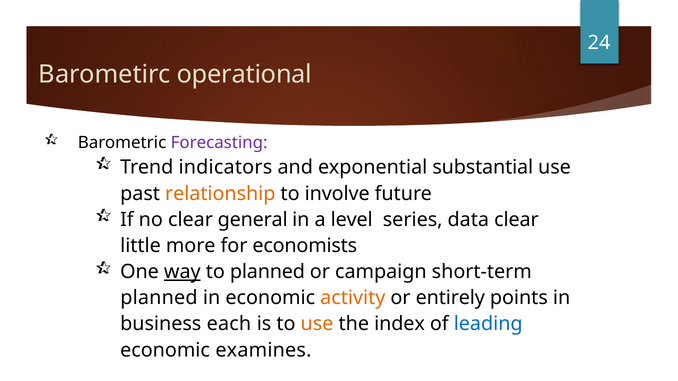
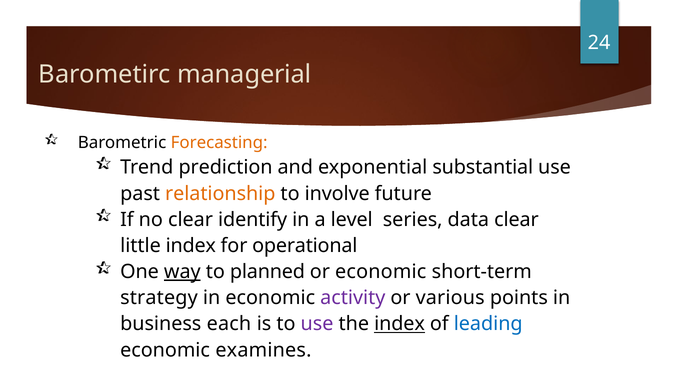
operational: operational -> managerial
Forecasting colour: purple -> orange
indicators: indicators -> prediction
general: general -> identify
little more: more -> index
economists: economists -> operational
or campaign: campaign -> economic
planned at (159, 298): planned -> strategy
activity colour: orange -> purple
entirely: entirely -> various
use at (317, 324) colour: orange -> purple
index at (400, 324) underline: none -> present
